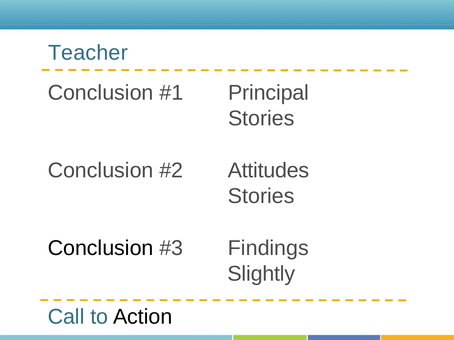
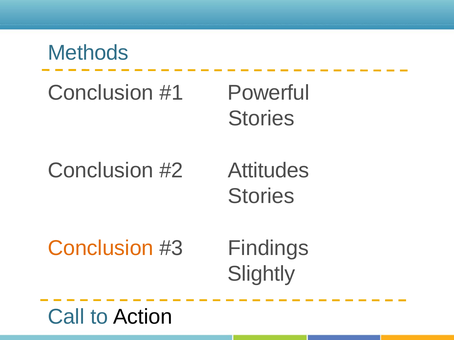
Teacher: Teacher -> Methods
Principal: Principal -> Powerful
Conclusion at (101, 249) colour: black -> orange
